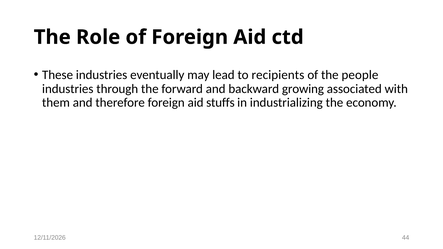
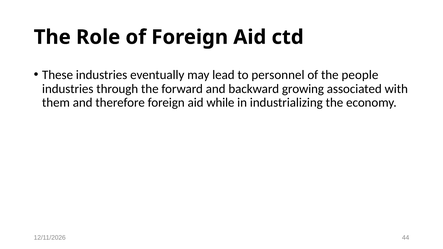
recipients: recipients -> personnel
stuffs: stuffs -> while
